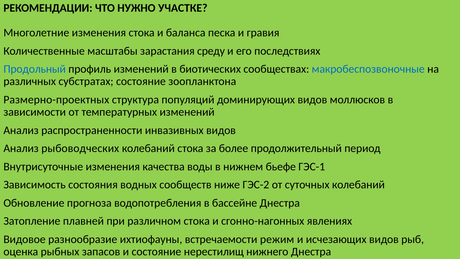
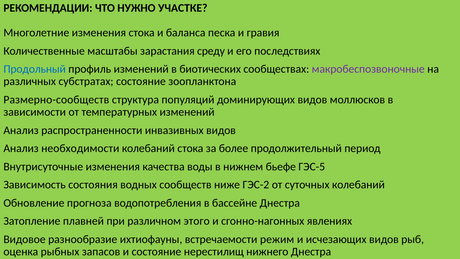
макробеспозвоночные colour: blue -> purple
Размерно-проектных: Размерно-проектных -> Размерно-сообществ
рыбоводческих: рыбоводческих -> необходимости
ГЭС-1: ГЭС-1 -> ГЭС-5
различном стока: стока -> этого
